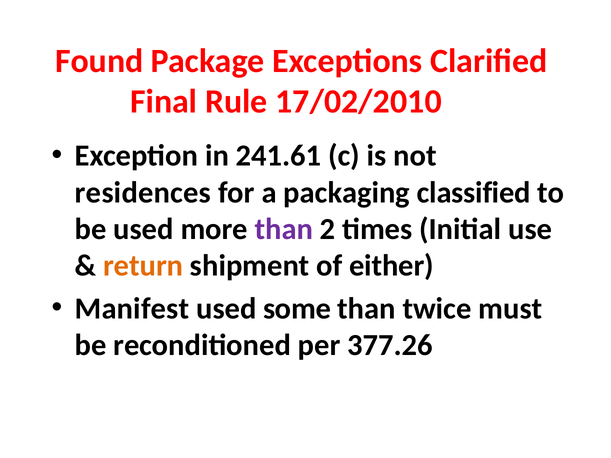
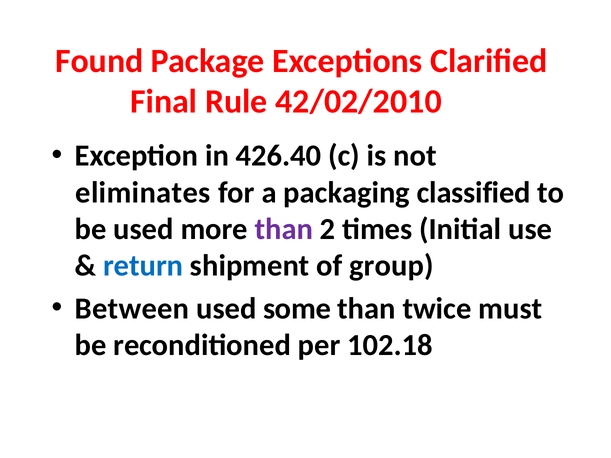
17/02/2010: 17/02/2010 -> 42/02/2010
241.61: 241.61 -> 426.40
residences: residences -> eliminates
return colour: orange -> blue
either: either -> group
Manifest: Manifest -> Between
377.26: 377.26 -> 102.18
